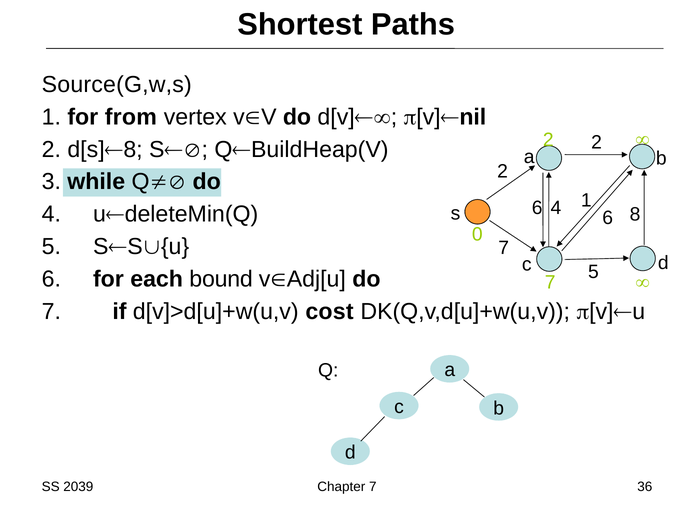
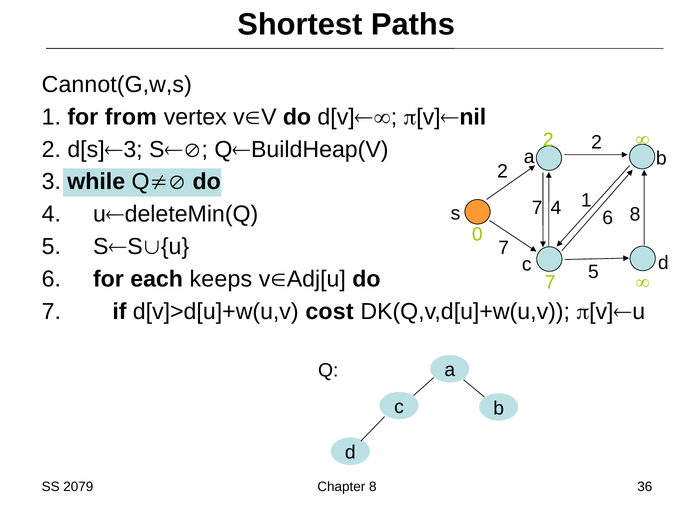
Source(G,w,s: Source(G,w,s -> Cannot(G,w,s
8 at (133, 149): 8 -> 3
s 6: 6 -> 7
bound: bound -> keeps
2039: 2039 -> 2079
Chapter 7: 7 -> 8
